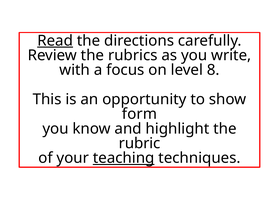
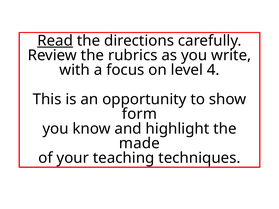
8: 8 -> 4
rubric: rubric -> made
teaching underline: present -> none
